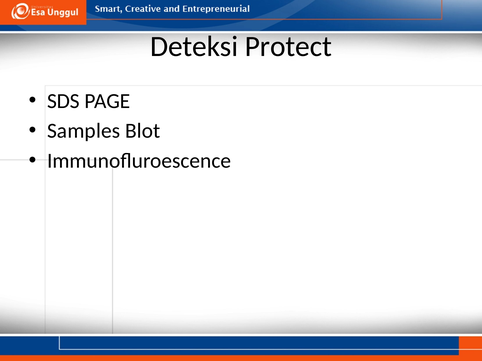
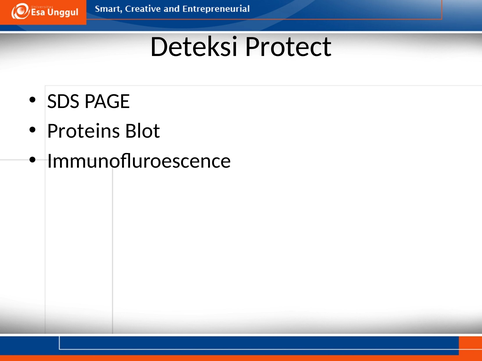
Samples: Samples -> Proteins
